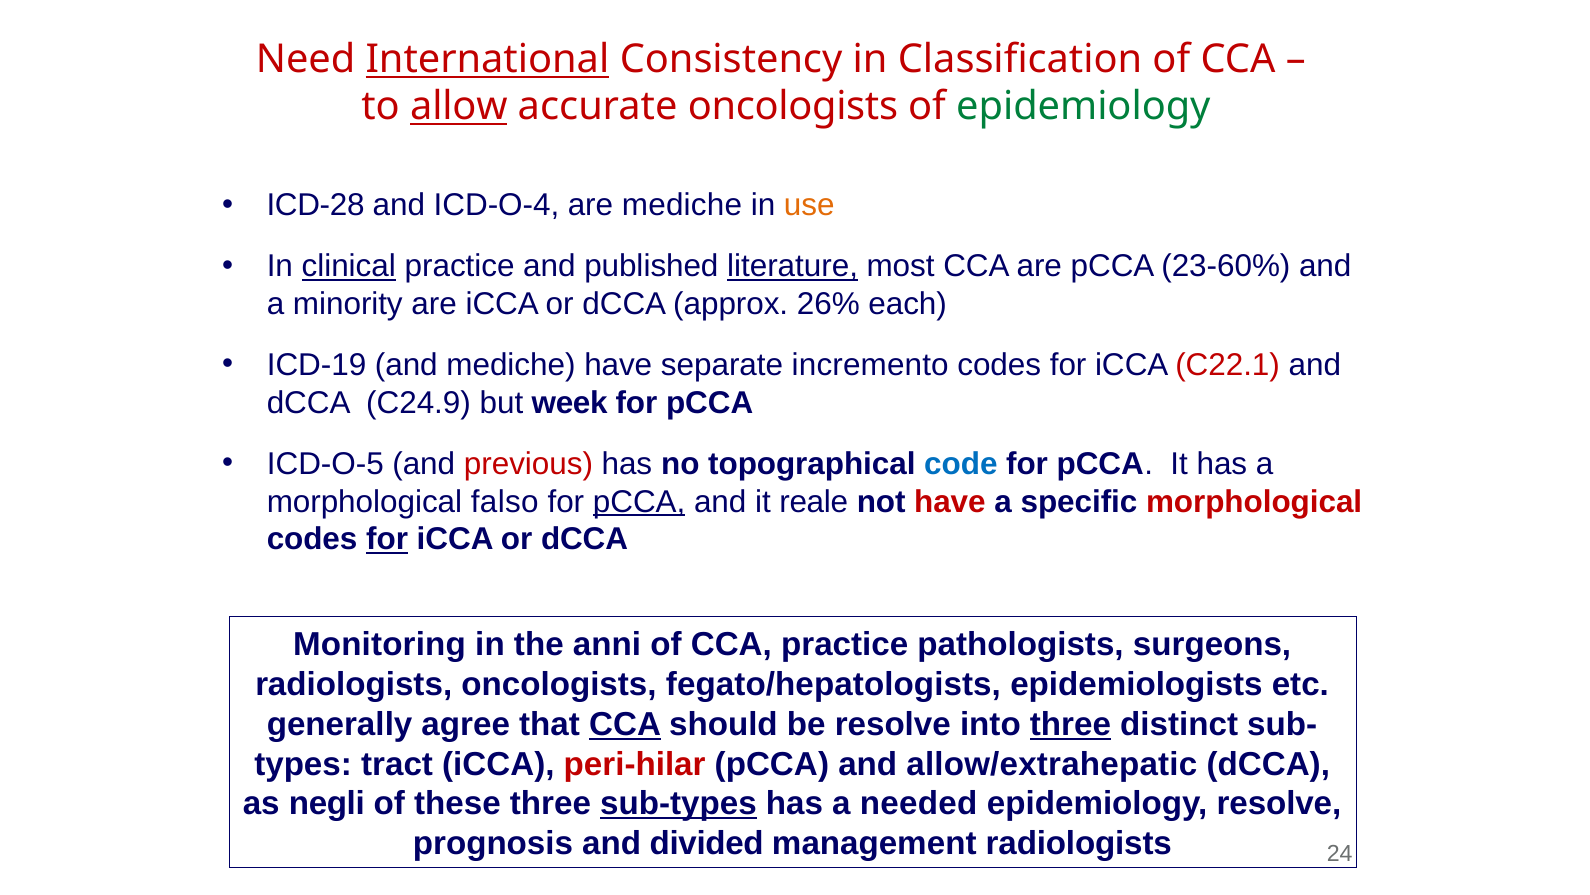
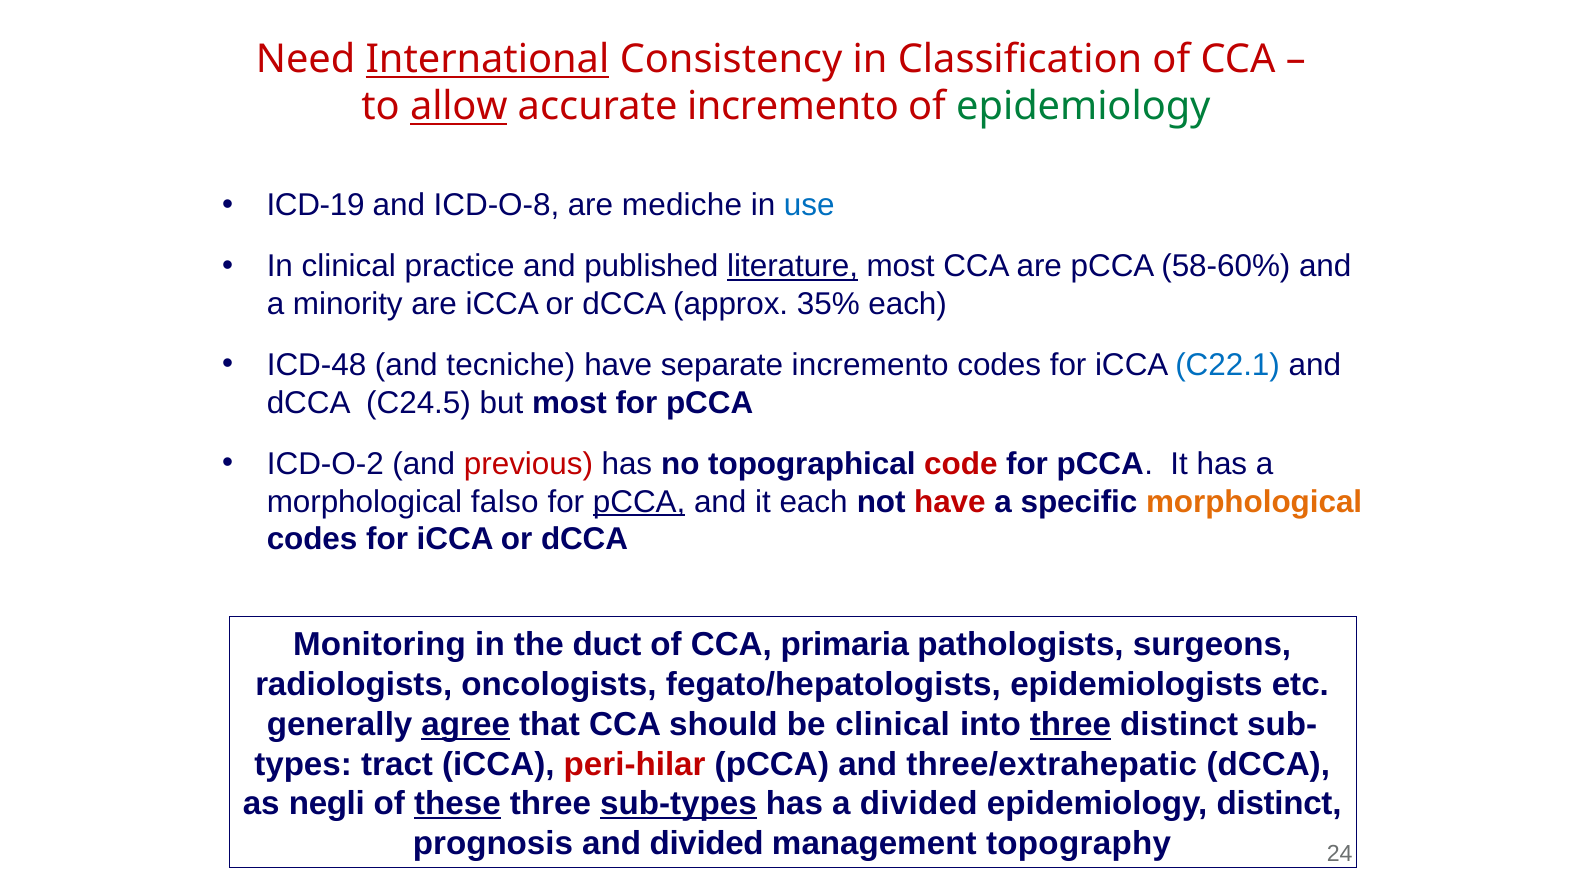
accurate oncologists: oncologists -> incremento
ICD-28: ICD-28 -> ICD-19
ICD-O-4: ICD-O-4 -> ICD-O-8
use colour: orange -> blue
clinical at (349, 266) underline: present -> none
23-60%: 23-60% -> 58-60%
26%: 26% -> 35%
ICD-19: ICD-19 -> ICD-48
and mediche: mediche -> tecniche
C22.1 colour: red -> blue
C24.9: C24.9 -> C24.5
but week: week -> most
ICD-O-5: ICD-O-5 -> ICD-O-2
code colour: blue -> red
it reale: reale -> each
morphological at (1254, 501) colour: red -> orange
for at (387, 539) underline: present -> none
anni: anni -> duct
CCA practice: practice -> primaria
agree underline: none -> present
CCA at (625, 724) underline: present -> none
be resolve: resolve -> clinical
allow/extrahepatic: allow/extrahepatic -> three/extrahepatic
these underline: none -> present
a needed: needed -> divided
epidemiology resolve: resolve -> distinct
management radiologists: radiologists -> topography
